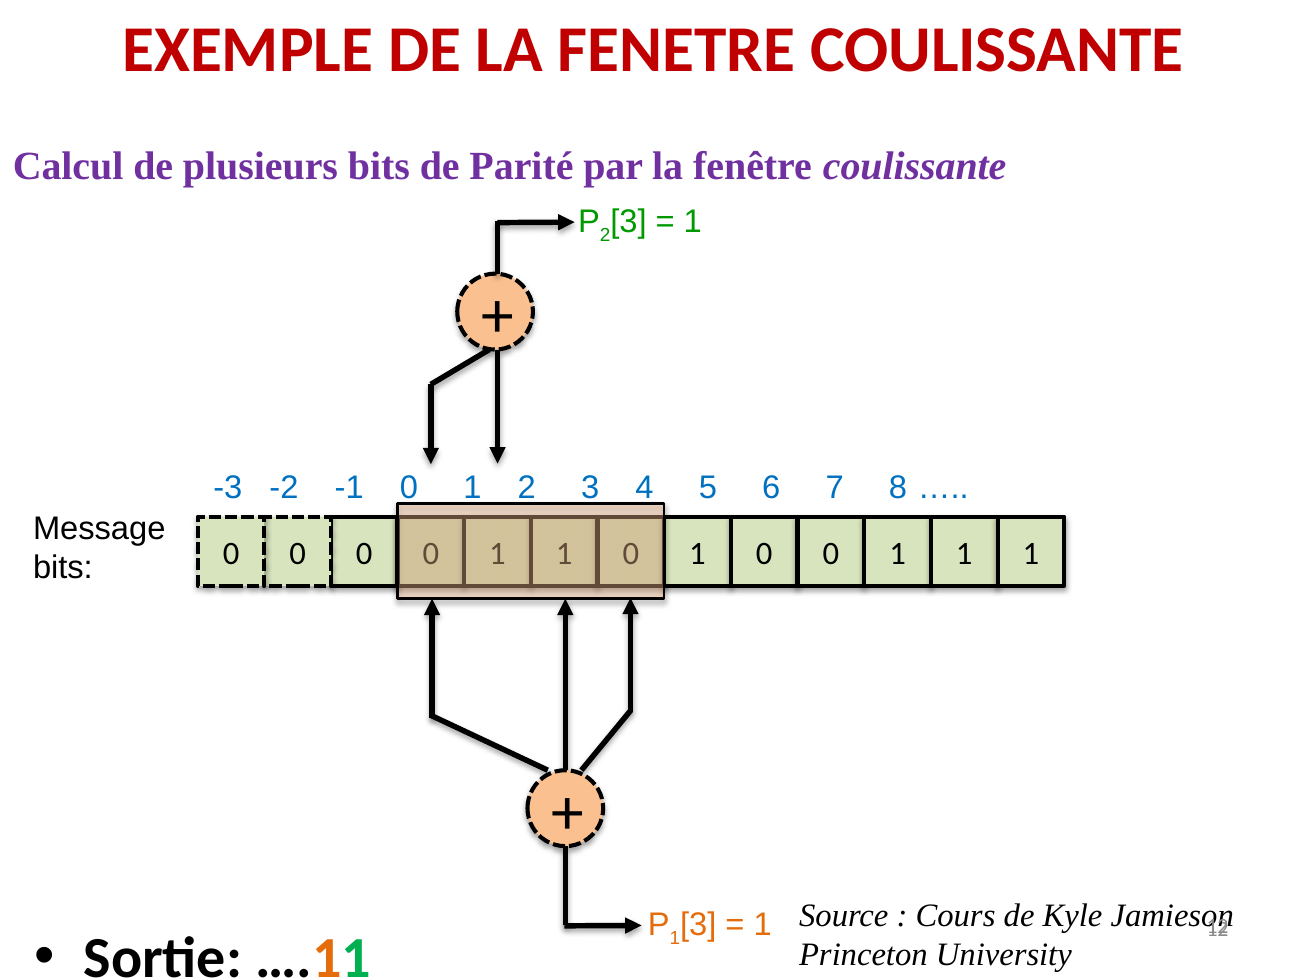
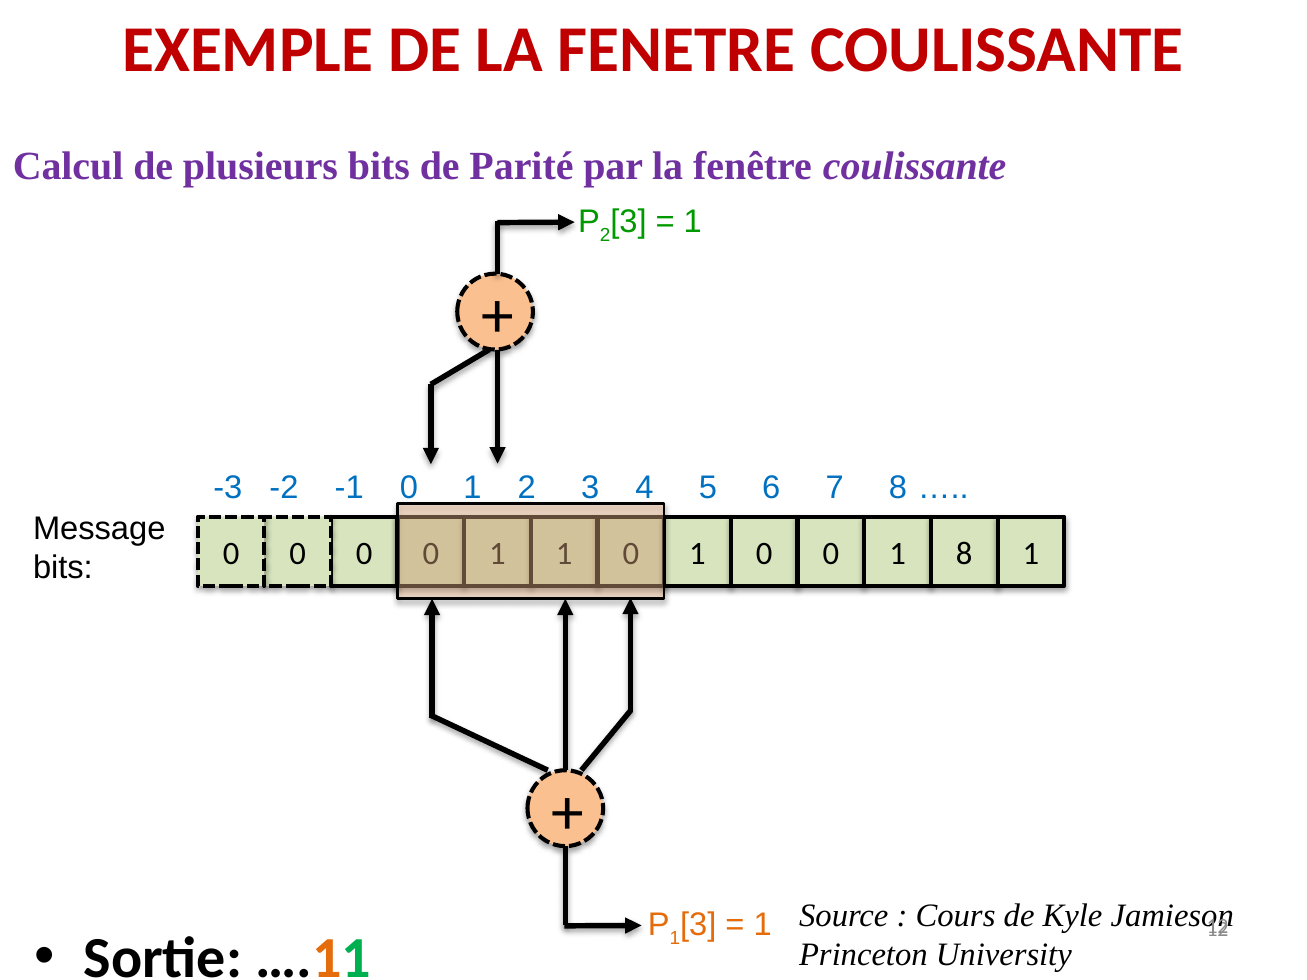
1 at (964, 554): 1 -> 8
